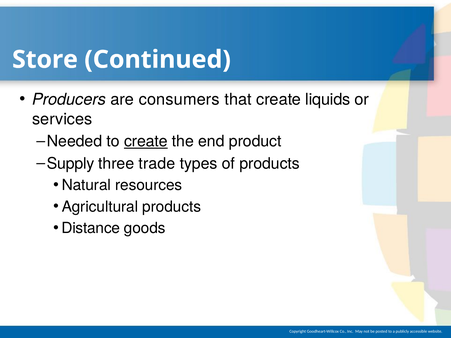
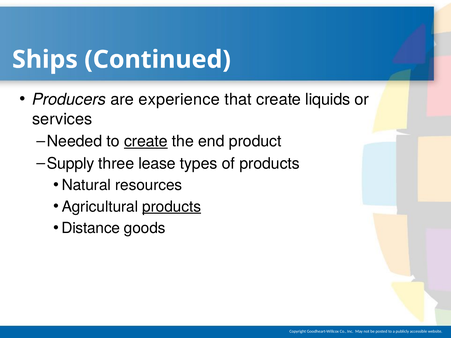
Store: Store -> Ships
consumers: consumers -> experience
trade: trade -> lease
products at (172, 207) underline: none -> present
